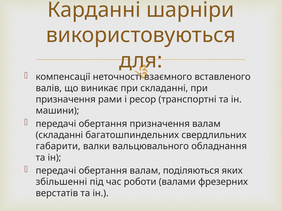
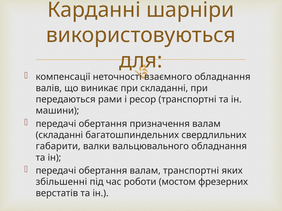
взаємного вставленого: вставленого -> обладнання
призначення at (66, 100): призначення -> передаються
валам поділяються: поділяються -> транспортні
валами: валами -> мостом
